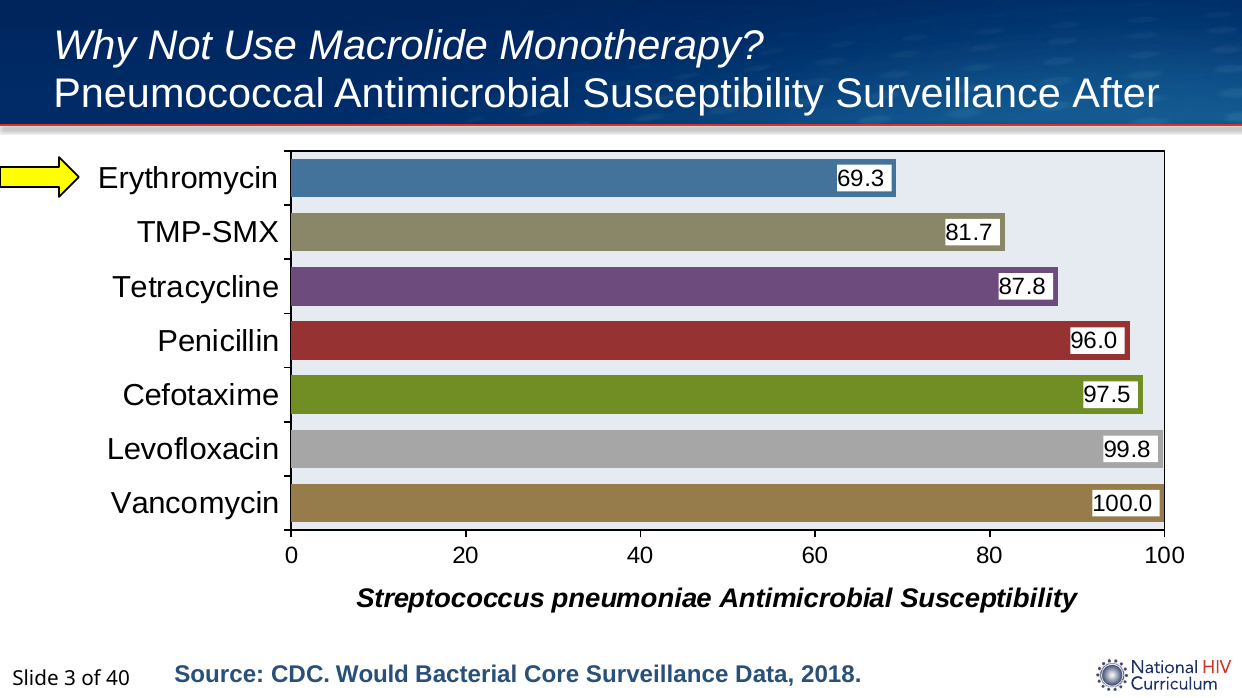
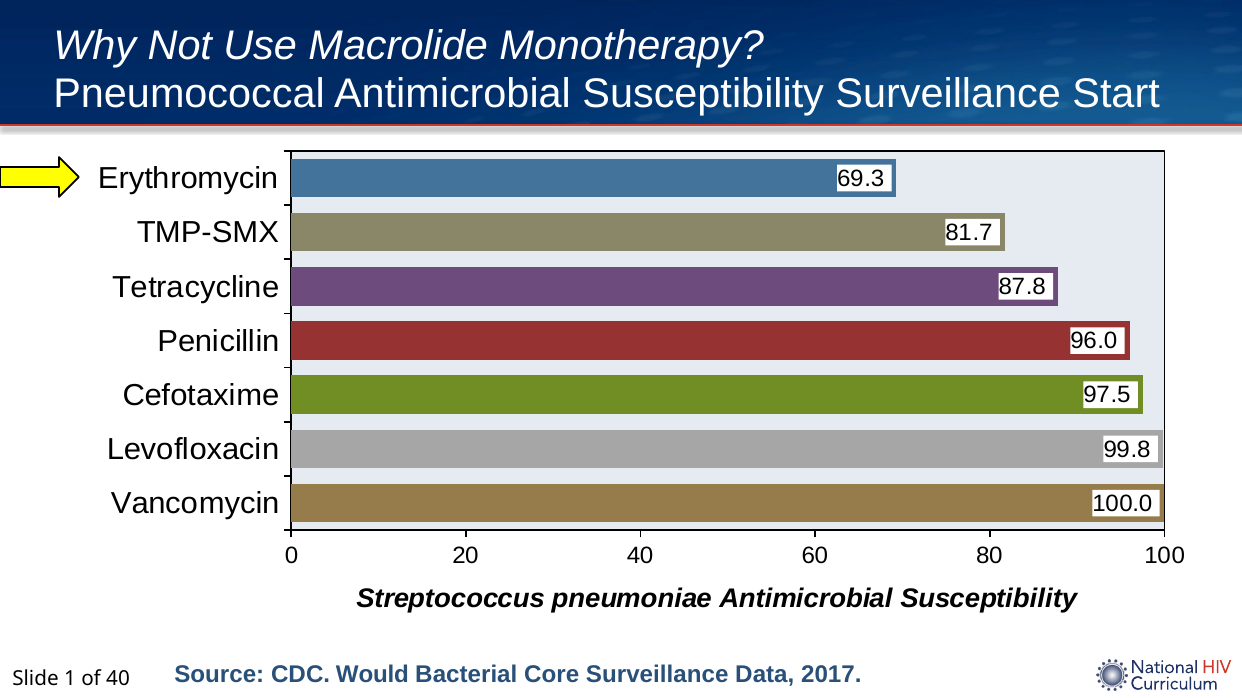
After: After -> Start
2018: 2018 -> 2017
3: 3 -> 1
